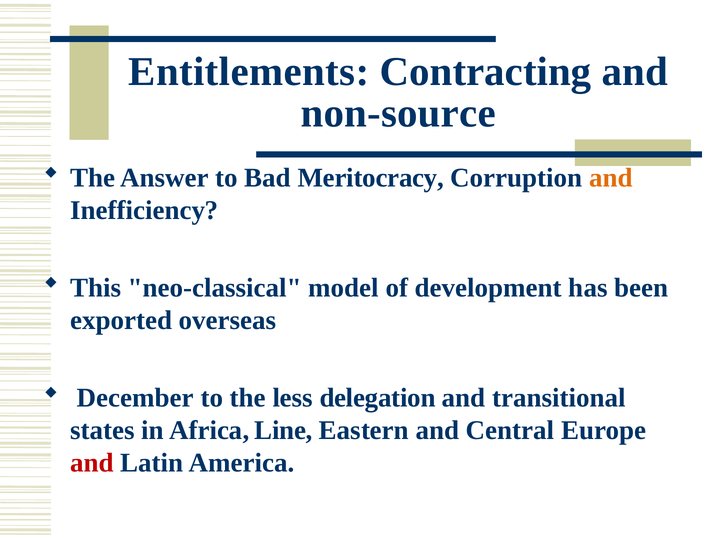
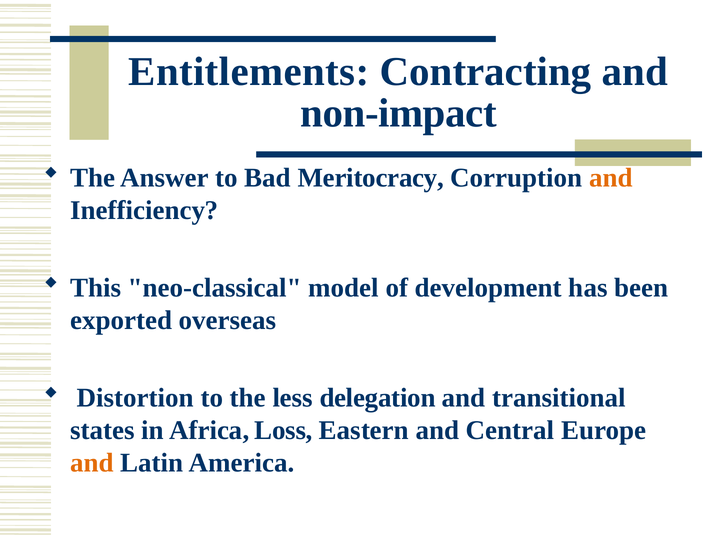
non-source: non-source -> non-impact
December: December -> Distortion
Line: Line -> Loss
and at (92, 463) colour: red -> orange
